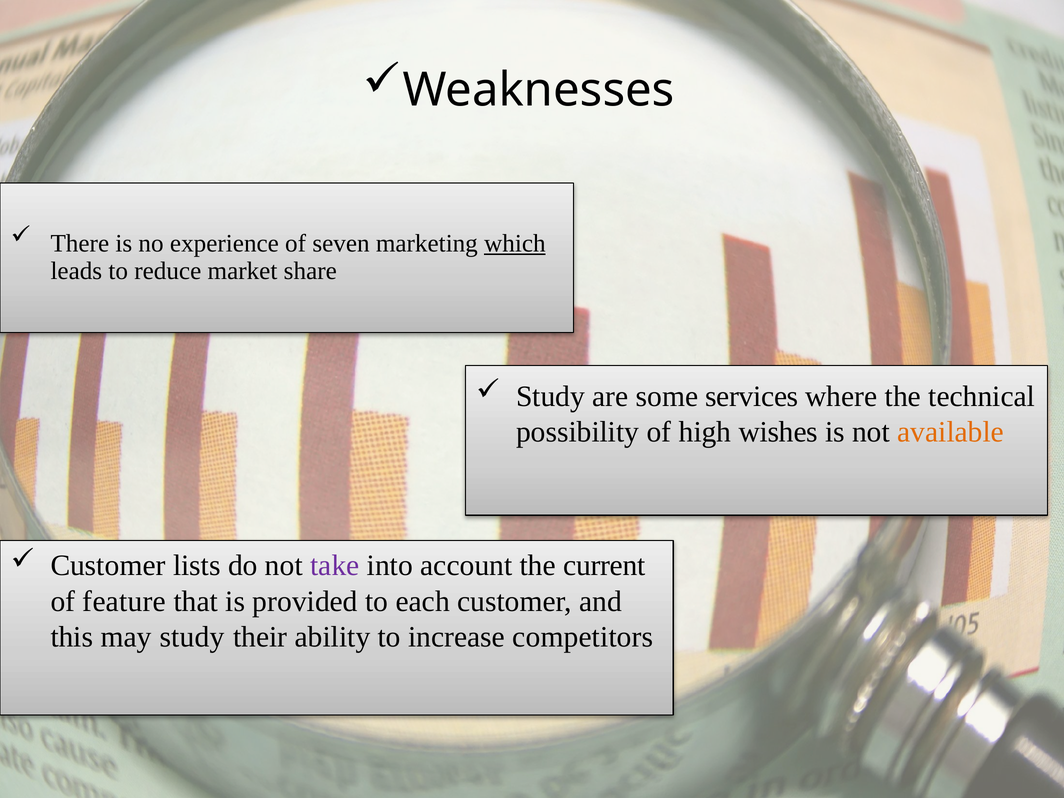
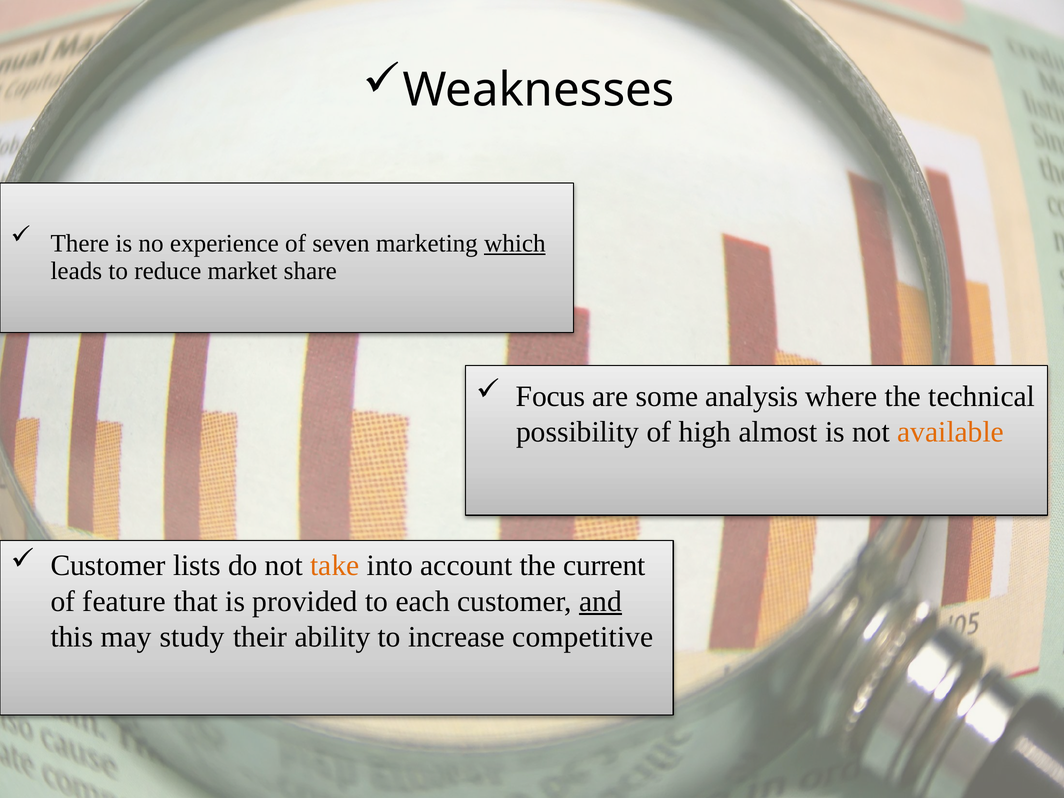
Study at (551, 396): Study -> Focus
services: services -> analysis
wishes: wishes -> almost
take colour: purple -> orange
and underline: none -> present
competitors: competitors -> competitive
